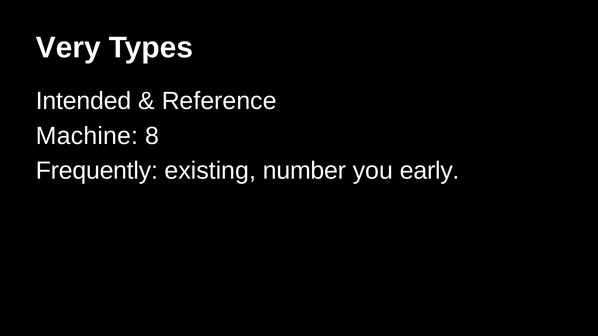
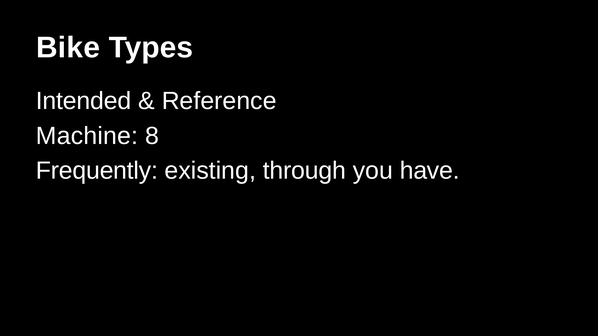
Very: Very -> Bike
number: number -> through
early: early -> have
